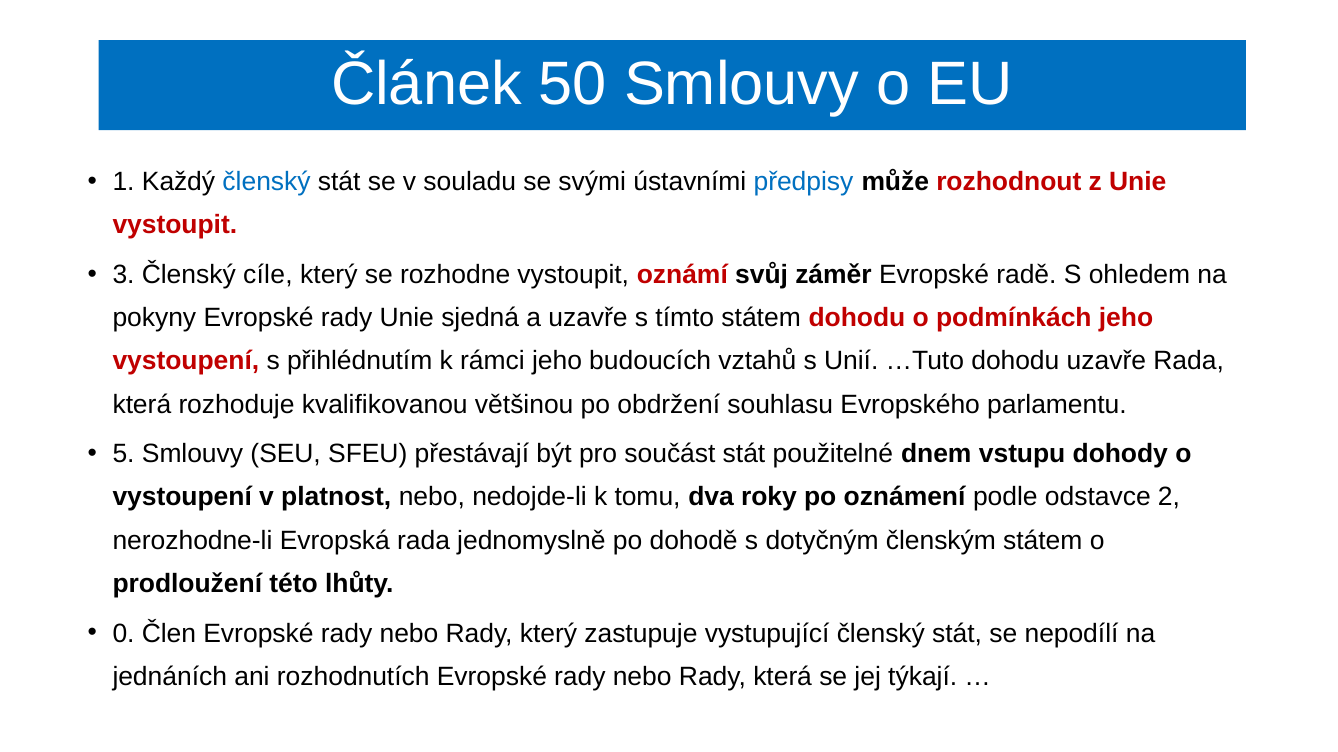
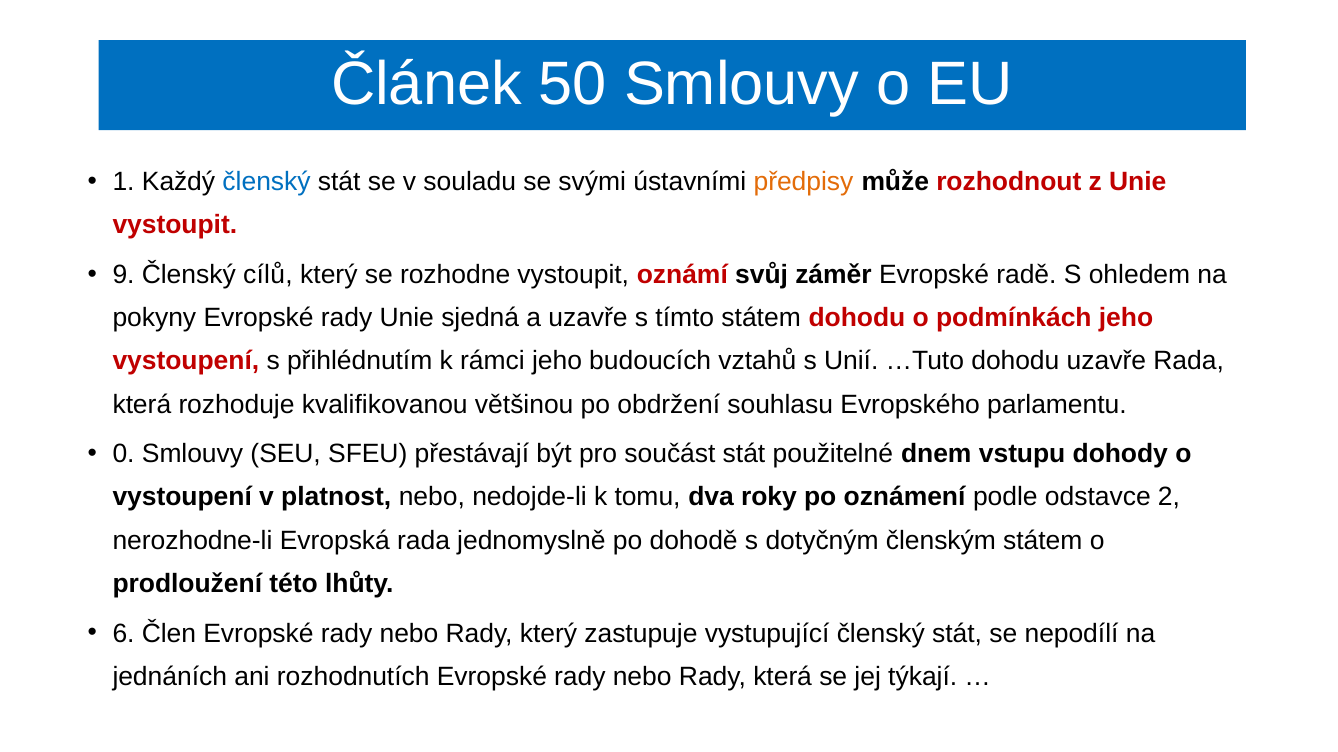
předpisy colour: blue -> orange
3: 3 -> 9
cíle: cíle -> cílů
5: 5 -> 0
0: 0 -> 6
